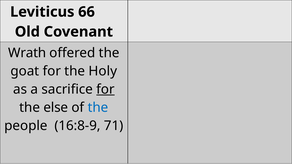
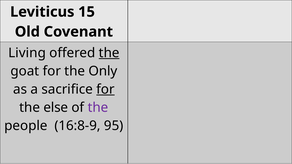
66: 66 -> 15
Wrath: Wrath -> Living
the at (109, 53) underline: none -> present
Holy: Holy -> Only
the at (98, 108) colour: blue -> purple
71: 71 -> 95
